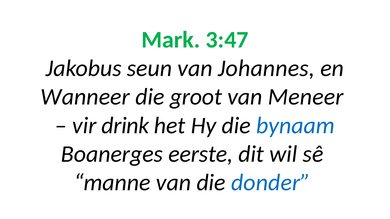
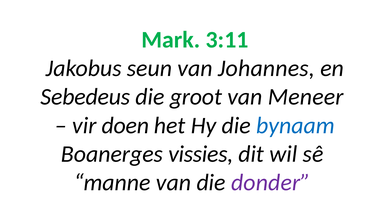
3:47: 3:47 -> 3:11
Wanneer: Wanneer -> Sebedeus
drink: drink -> doen
eerste: eerste -> vissies
donder colour: blue -> purple
